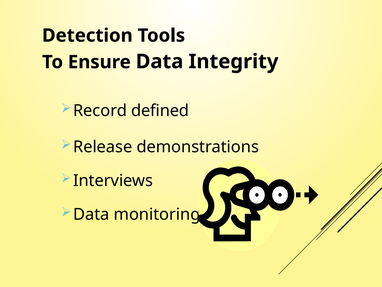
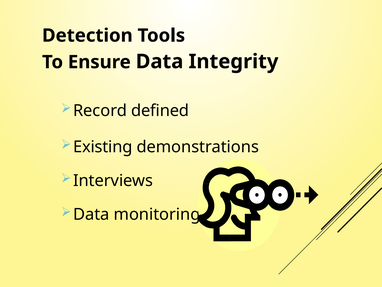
Release: Release -> Existing
